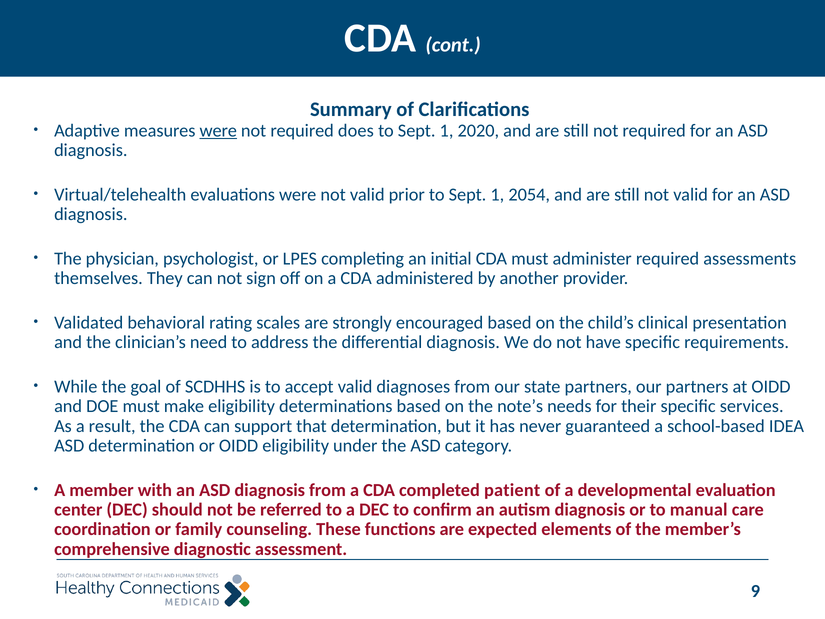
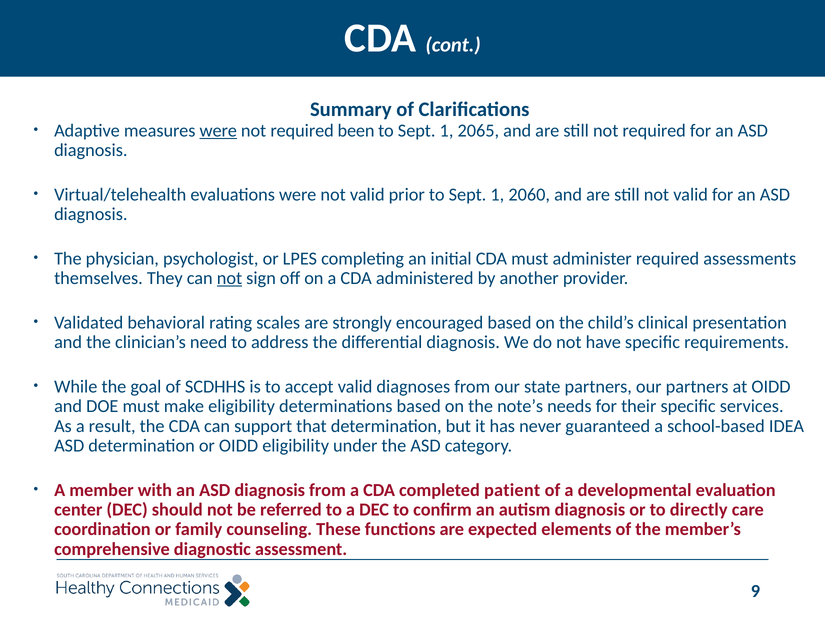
does: does -> been
2020: 2020 -> 2065
2054: 2054 -> 2060
not at (230, 278) underline: none -> present
manual: manual -> directly
